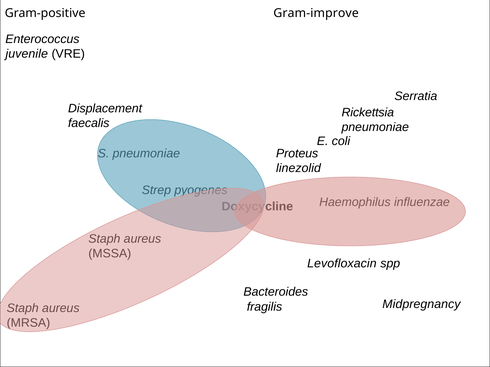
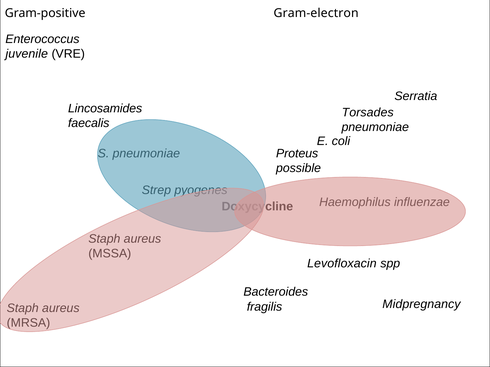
Gram-improve: Gram-improve -> Gram-electron
Displacement: Displacement -> Lincosamides
Rickettsia: Rickettsia -> Torsades
linezolid: linezolid -> possible
